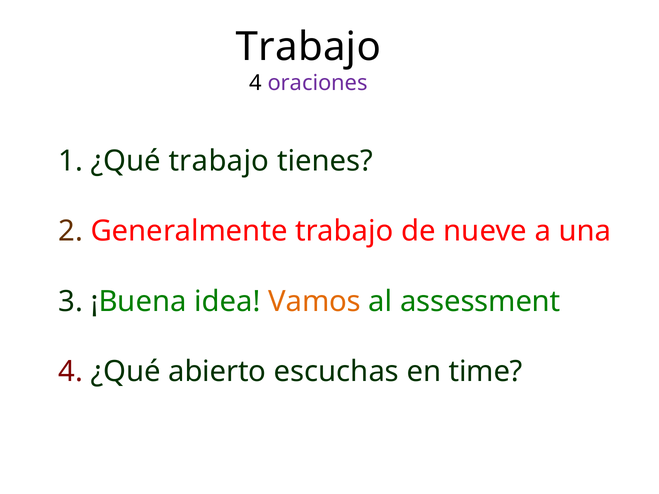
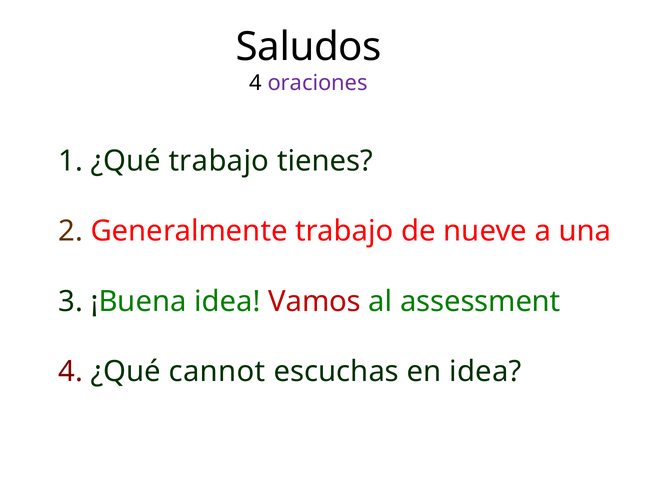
Trabajo at (308, 47): Trabajo -> Saludos
Vamos colour: orange -> red
abierto: abierto -> cannot
en time: time -> idea
